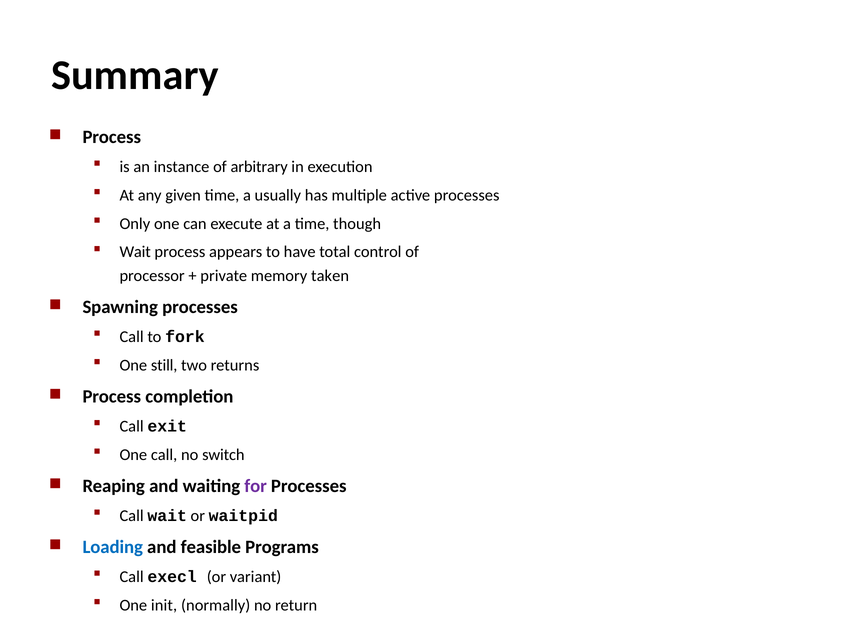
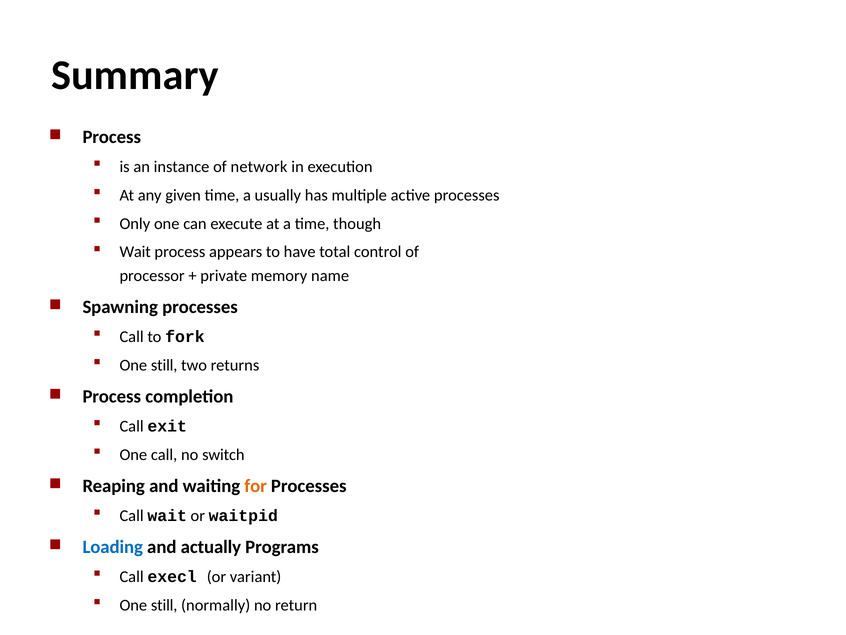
arbitrary: arbitrary -> network
taken: taken -> name
for colour: purple -> orange
feasible: feasible -> actually
init at (164, 605): init -> still
